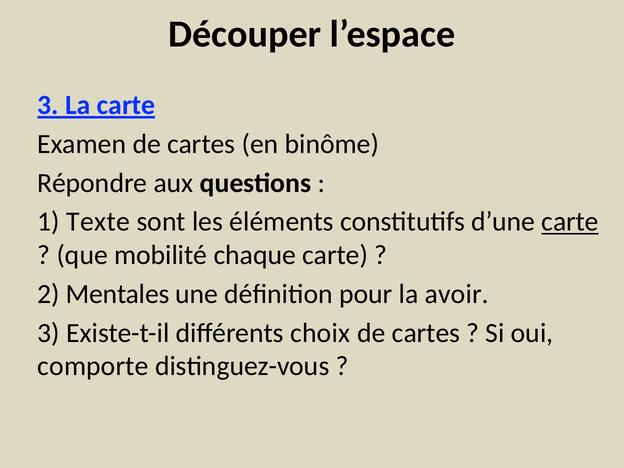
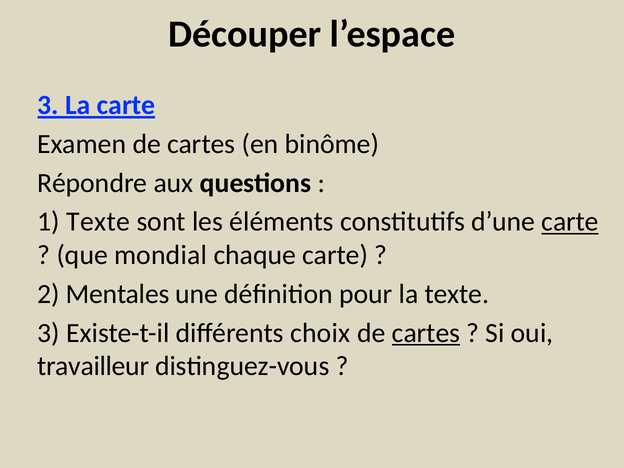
mobilité: mobilité -> mondial
la avoir: avoir -> texte
cartes at (426, 333) underline: none -> present
comporte: comporte -> travailleur
